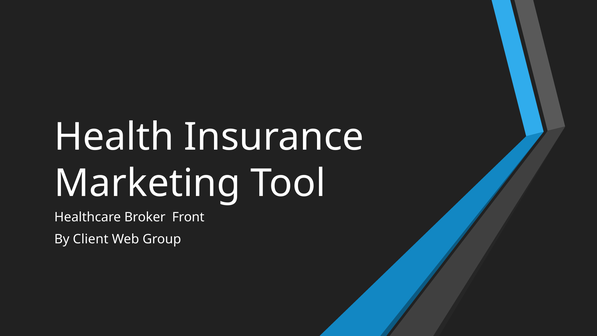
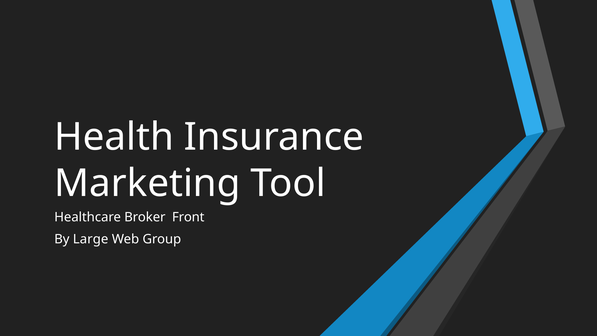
Client: Client -> Large
